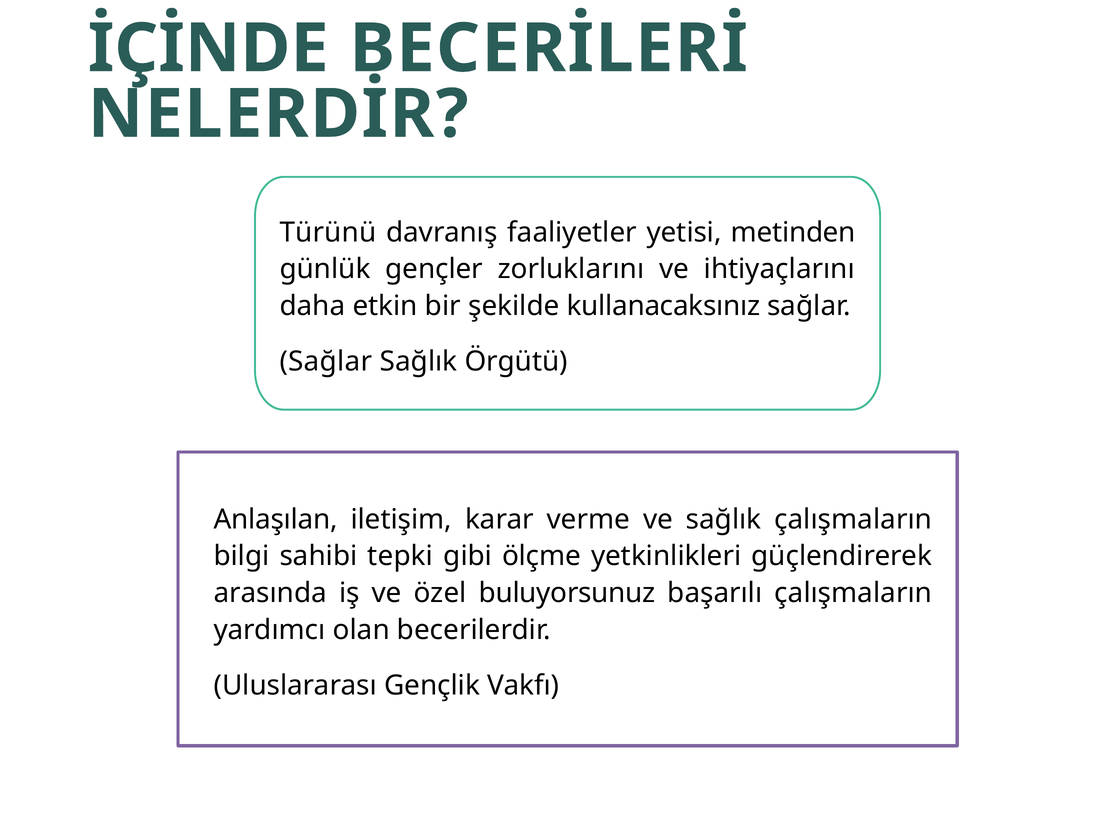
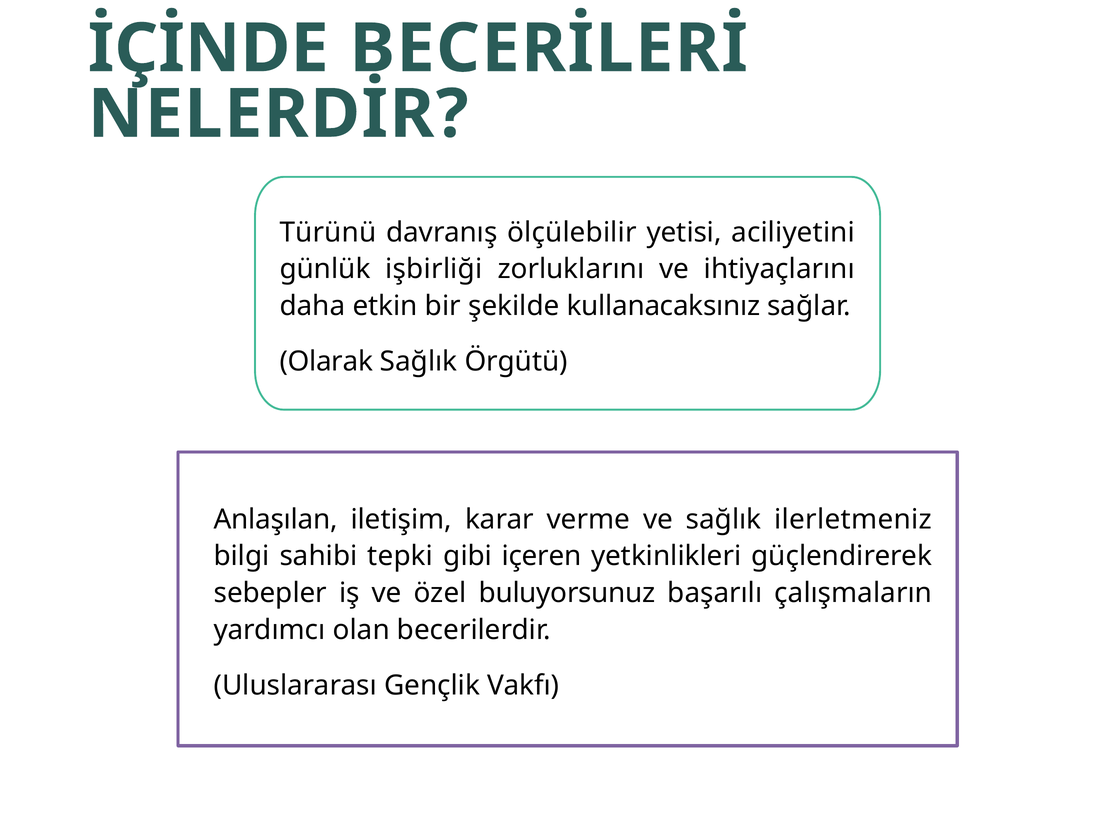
faaliyetler: faaliyetler -> ölçülebilir
metinden: metinden -> aciliyetini
gençler: gençler -> işbirliği
Sağlar at (326, 361): Sağlar -> Olarak
sağlık çalışmaların: çalışmaların -> ilerletmeniz
ölçme: ölçme -> içeren
arasında: arasında -> sebepler
